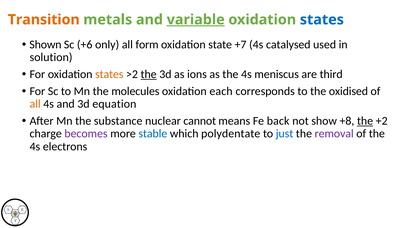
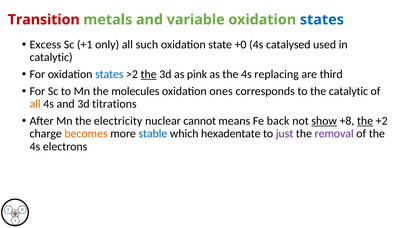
Transition colour: orange -> red
variable underline: present -> none
Shown: Shown -> Excess
+6: +6 -> +1
form: form -> such
+7: +7 -> +0
solution at (51, 57): solution -> catalytic
states at (109, 74) colour: orange -> blue
ions: ions -> pink
meniscus: meniscus -> replacing
each: each -> ones
the oxidised: oxidised -> catalytic
equation: equation -> titrations
substance: substance -> electricity
show underline: none -> present
becomes colour: purple -> orange
polydentate: polydentate -> hexadentate
just colour: blue -> purple
